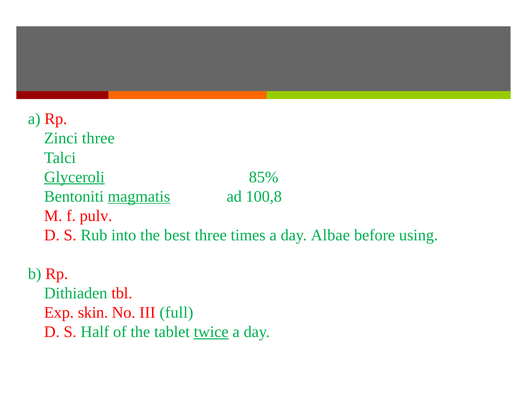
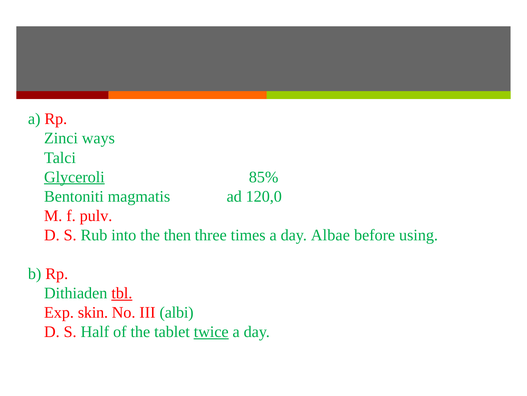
Zinci three: three -> ways
magmatis underline: present -> none
100,8: 100,8 -> 120,0
best: best -> then
tbl underline: none -> present
full: full -> albi
